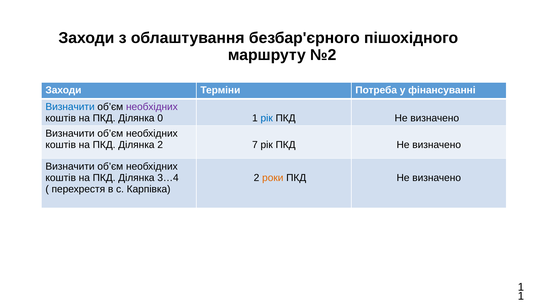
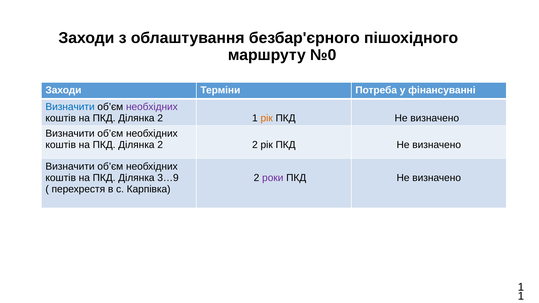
№2: №2 -> №0
0 at (160, 118): 0 -> 2
рік at (267, 118) colour: blue -> orange
2 7: 7 -> 2
3…4: 3…4 -> 3…9
роки colour: orange -> purple
